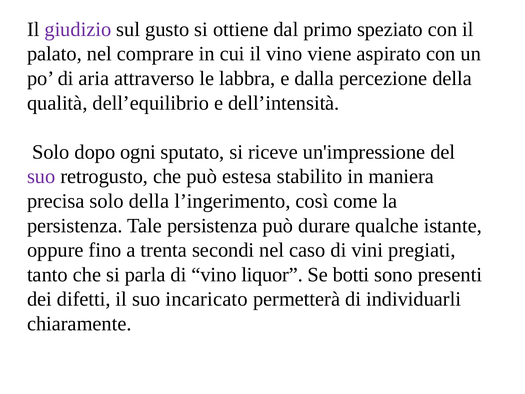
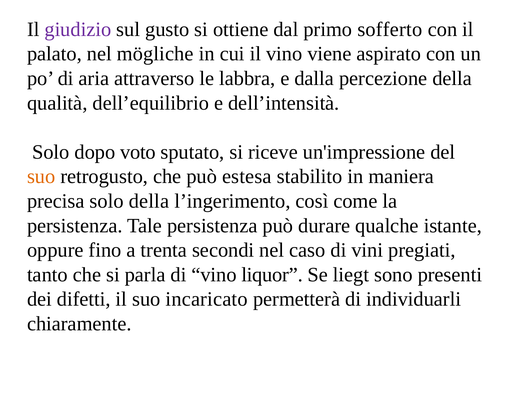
speziato: speziato -> sofferto
comprare: comprare -> mögliche
ogni: ogni -> voto
suo at (41, 176) colour: purple -> orange
botti: botti -> liegt
